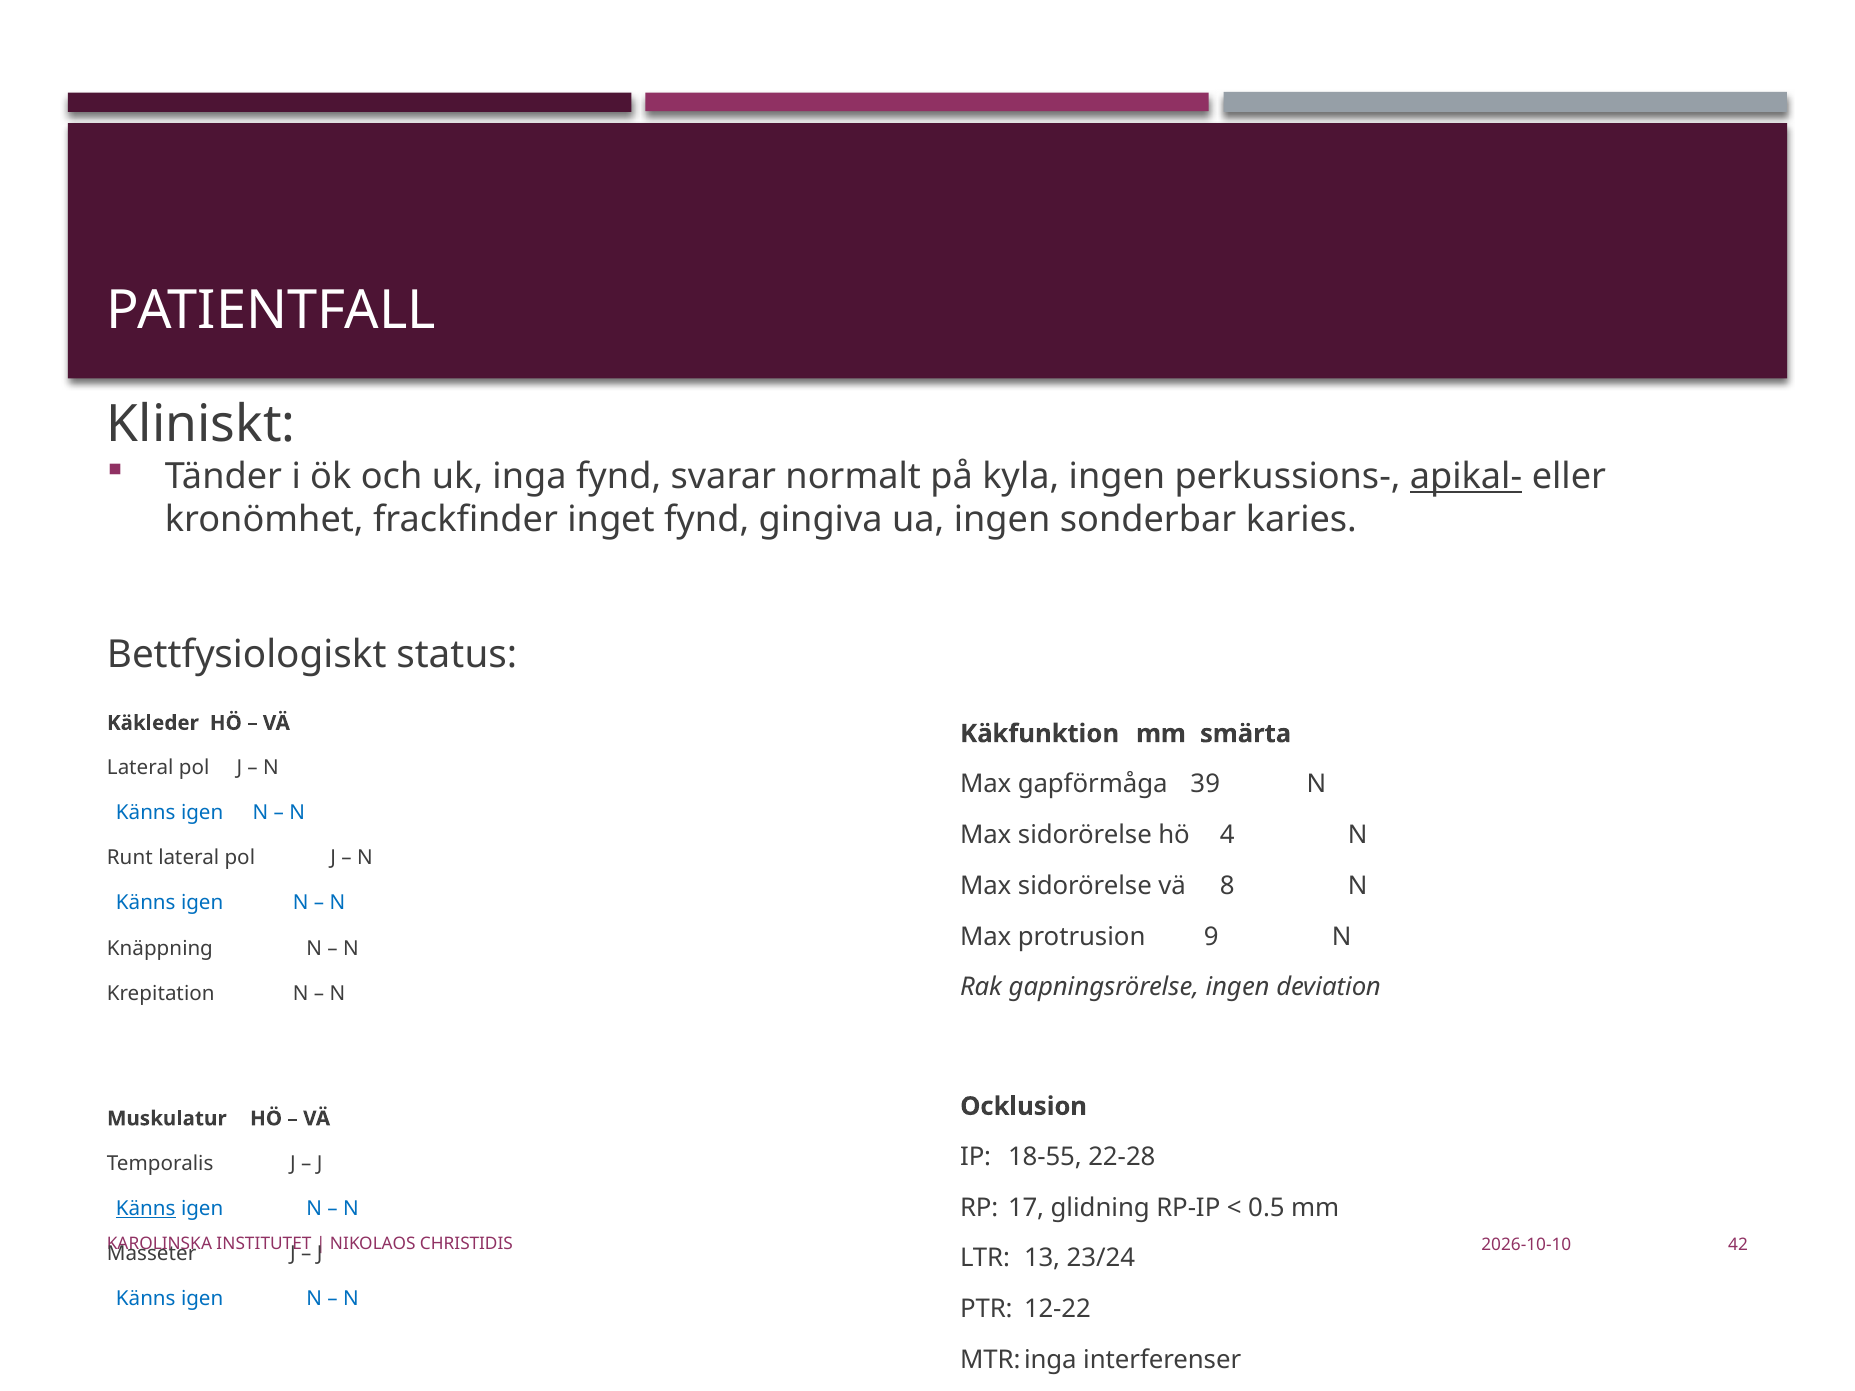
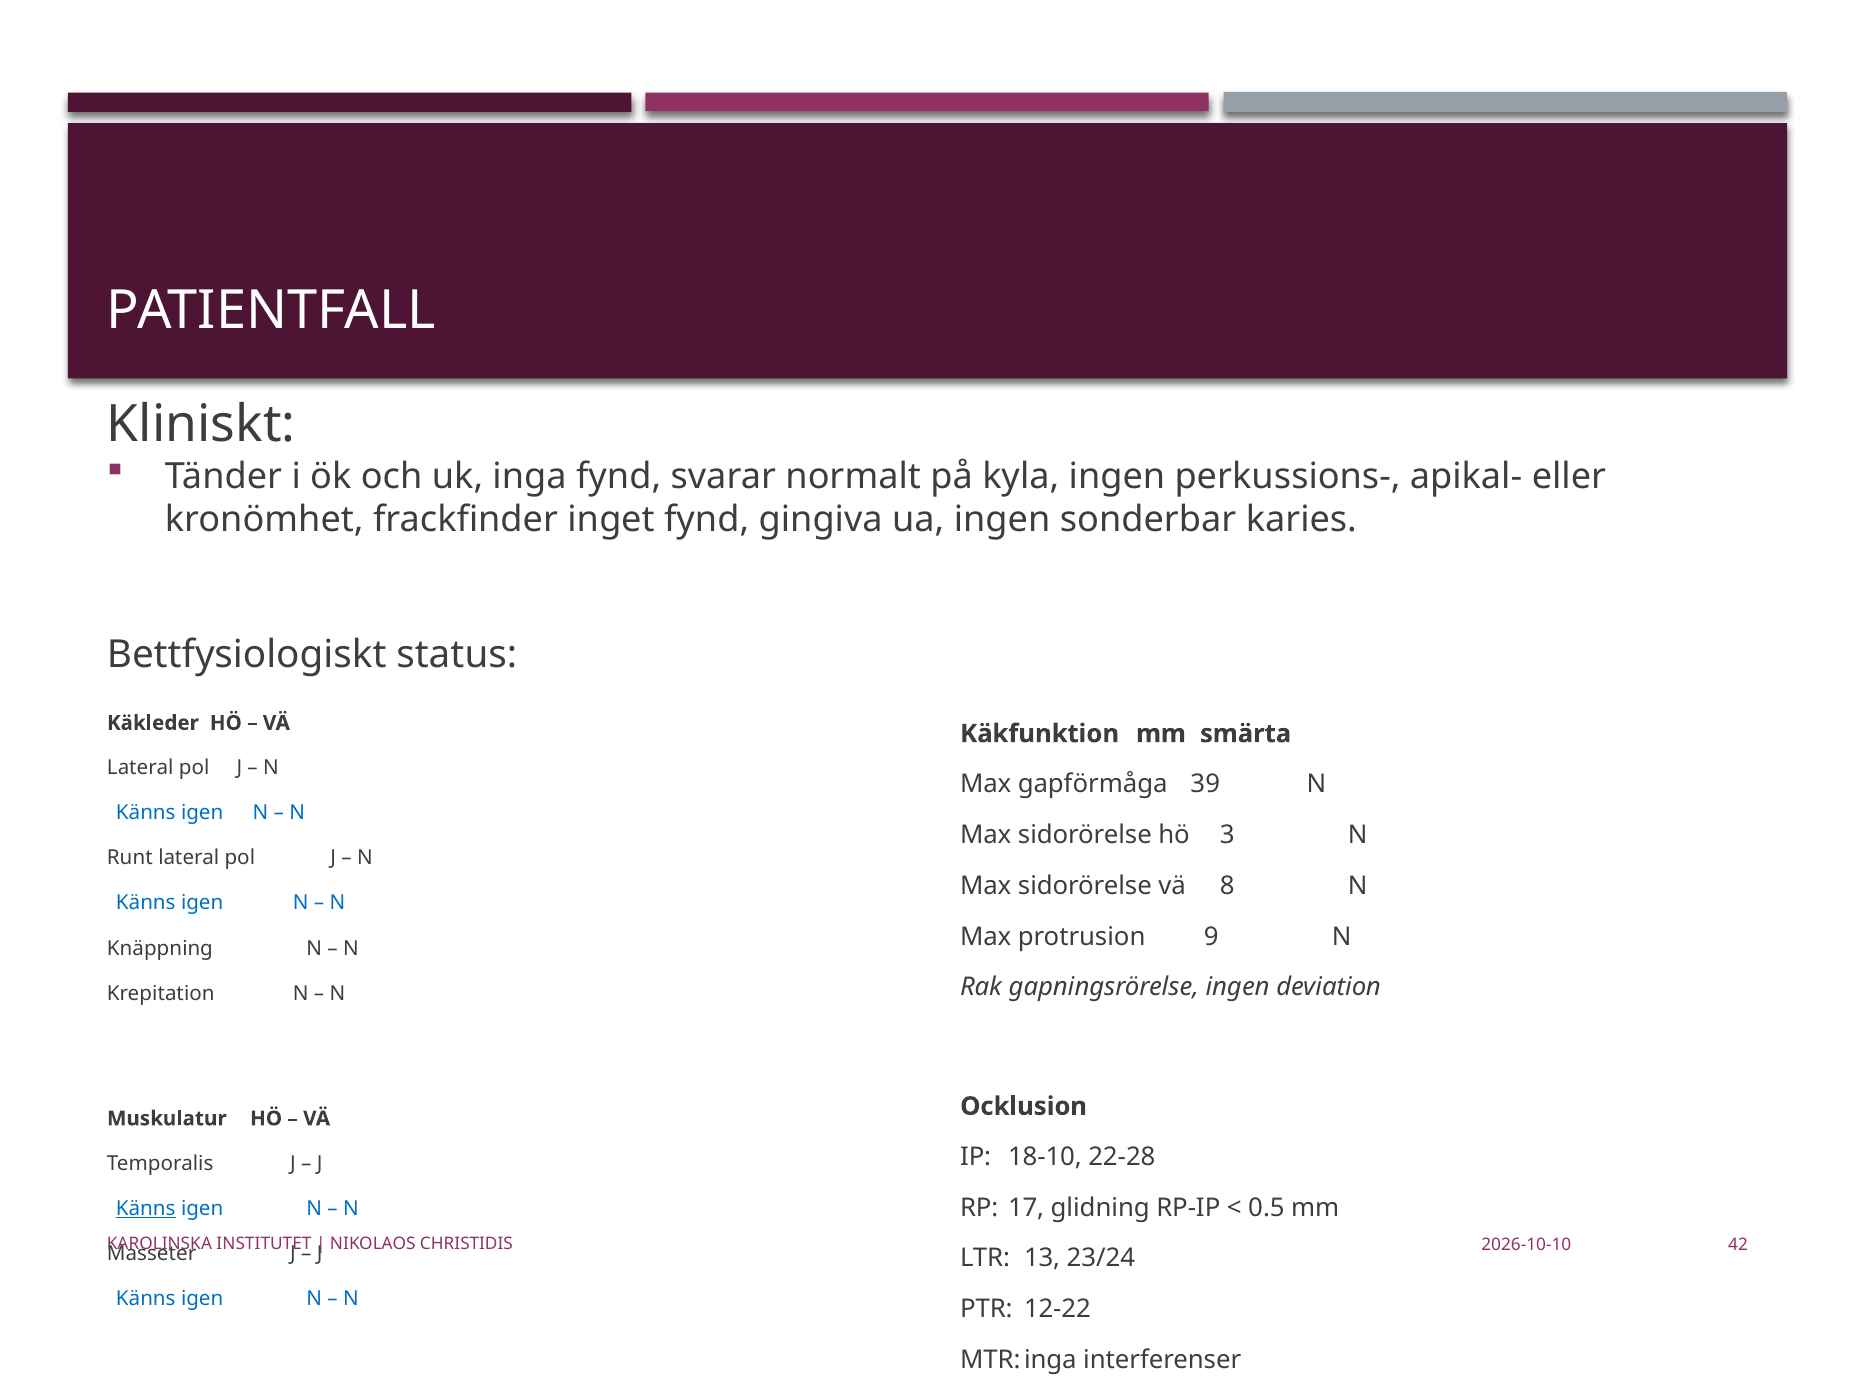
apikal- underline: present -> none
4: 4 -> 3
18-55: 18-55 -> 18-10
